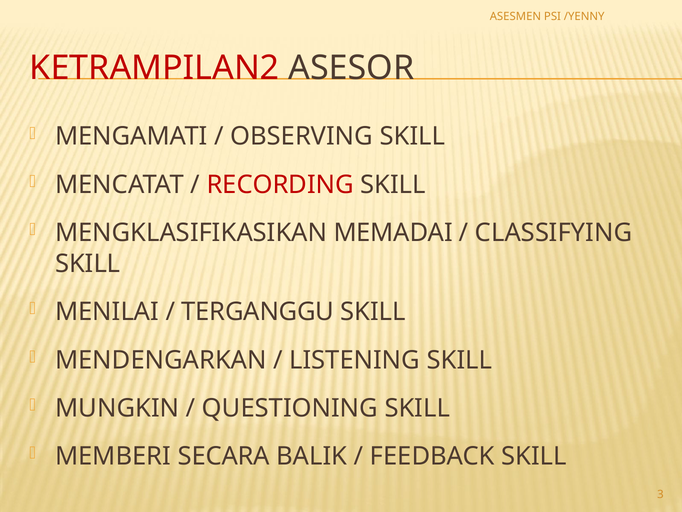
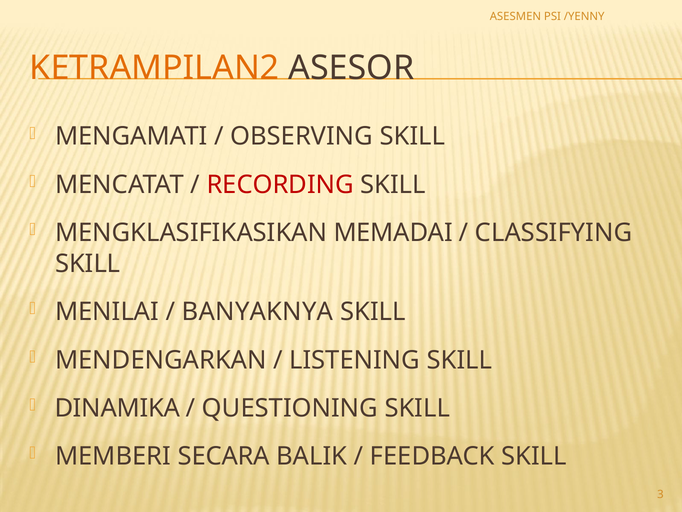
KETRAMPILAN2 colour: red -> orange
TERGANGGU: TERGANGGU -> BANYAKNYA
MUNGKIN: MUNGKIN -> DINAMIKA
